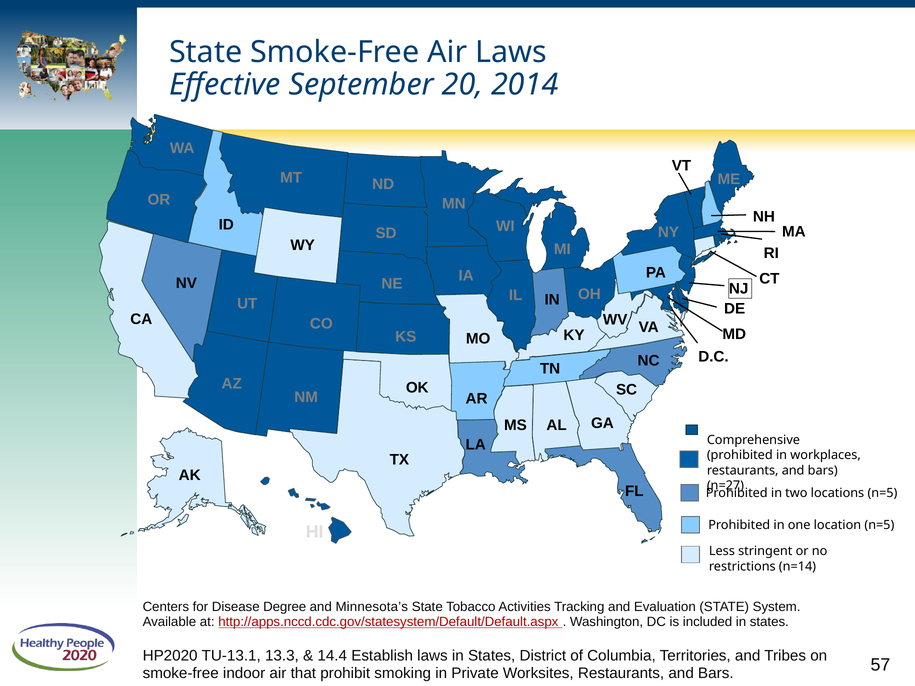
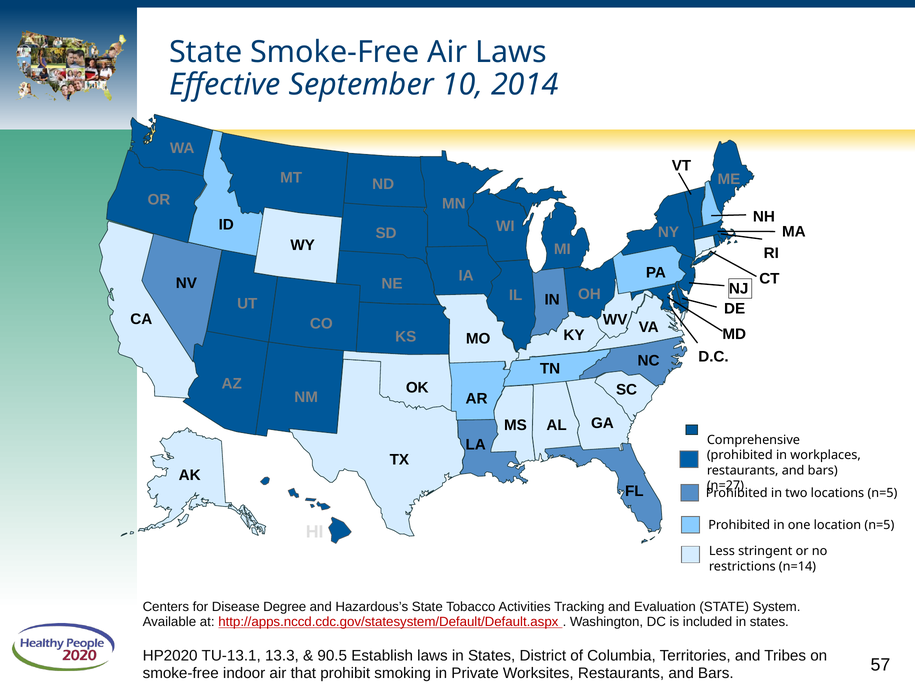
20: 20 -> 10
Minnesota’s: Minnesota’s -> Hazardous’s
14.4: 14.4 -> 90.5
